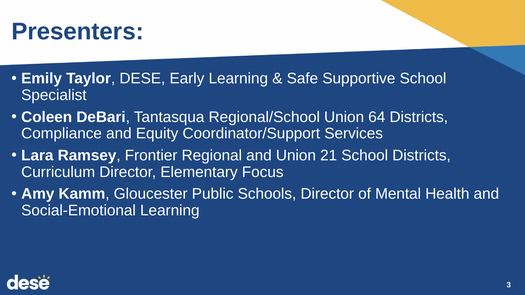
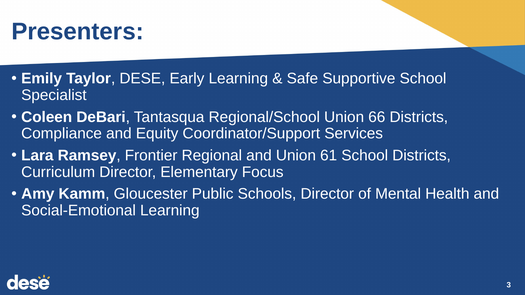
64: 64 -> 66
21: 21 -> 61
